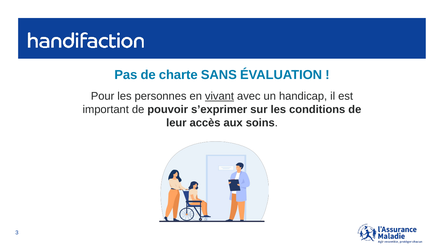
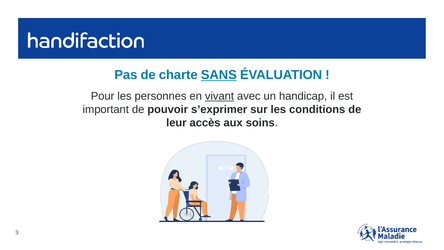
SANS underline: none -> present
